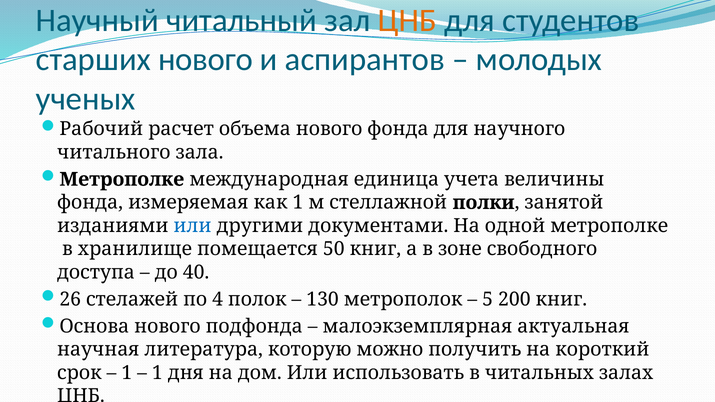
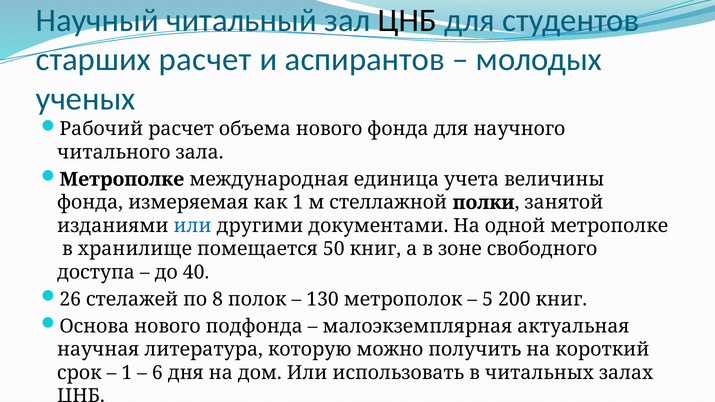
ЦНБ at (407, 20) colour: orange -> black
старших нового: нового -> расчет
4: 4 -> 8
1 at (157, 373): 1 -> 6
